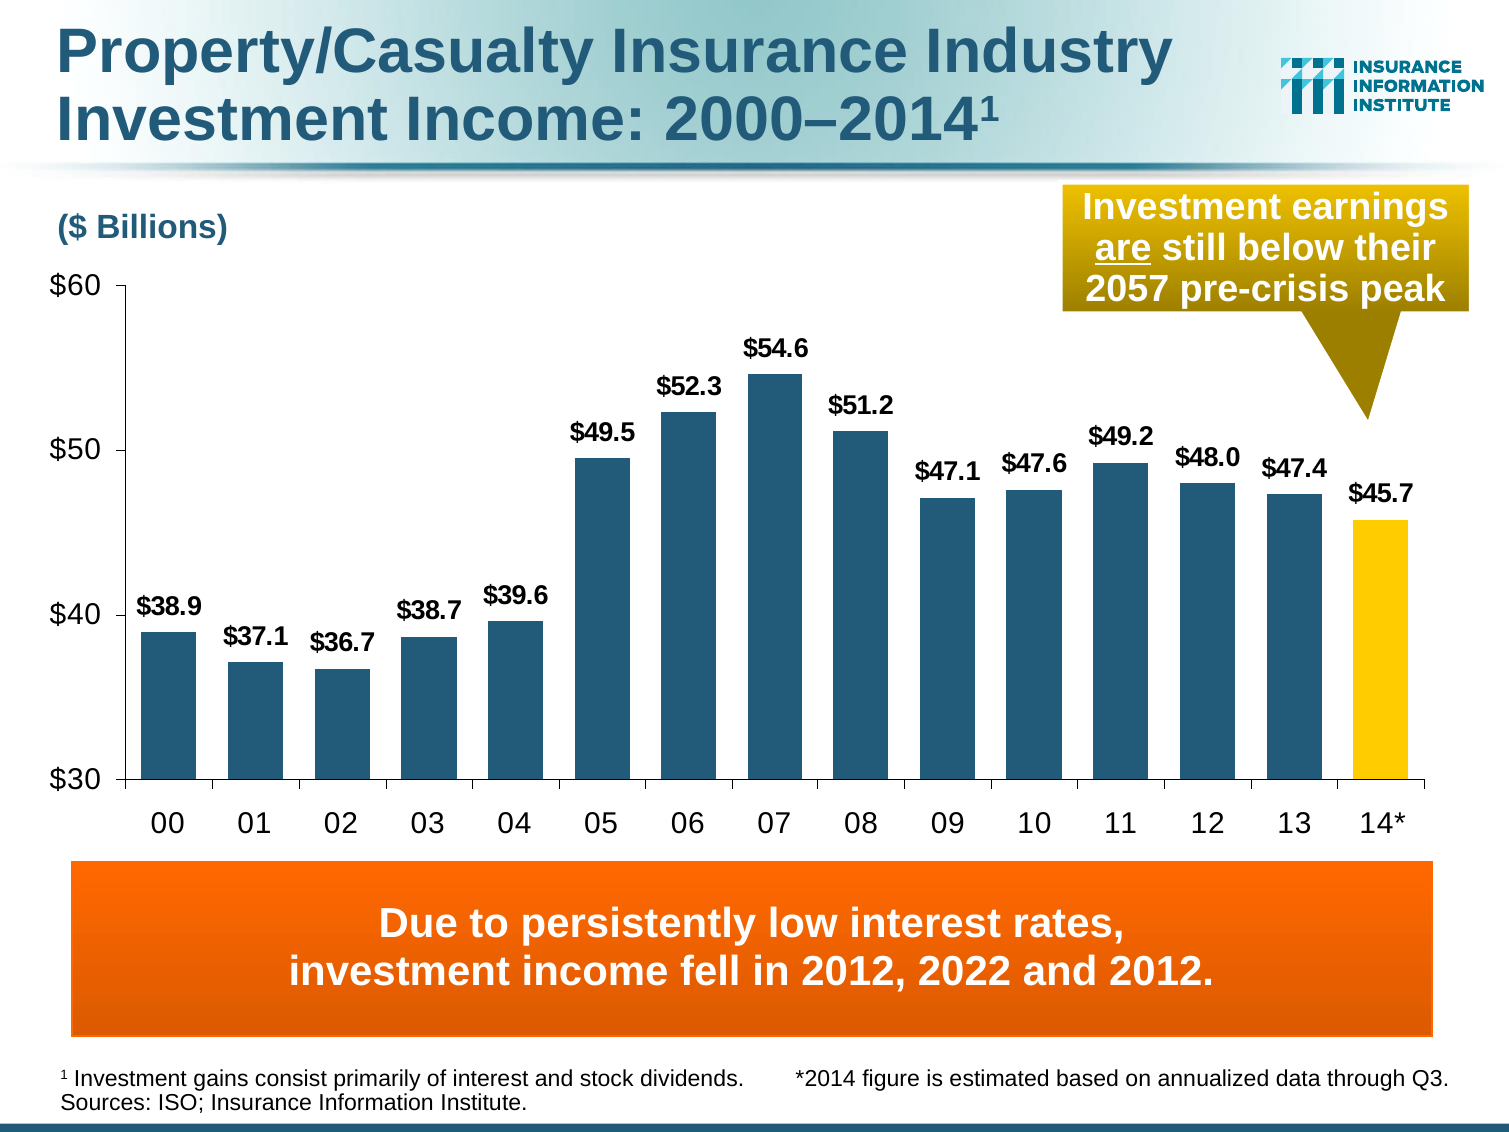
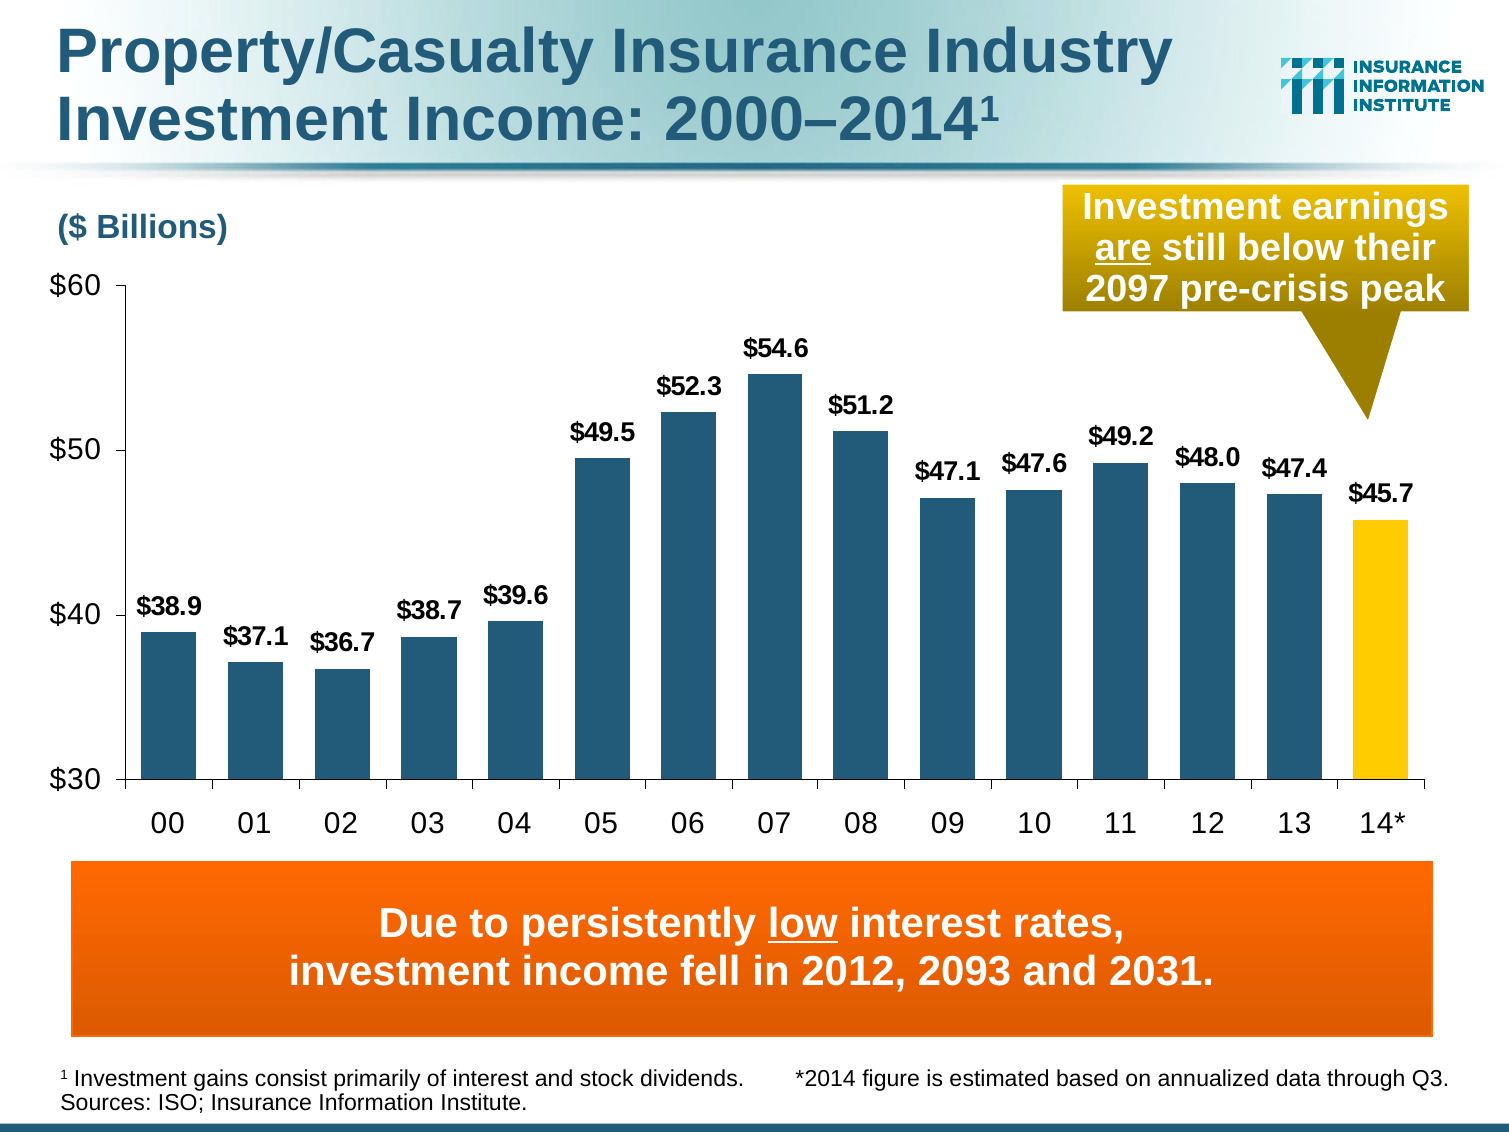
2057: 2057 -> 2097
low underline: none -> present
2022: 2022 -> 2093
and 2012: 2012 -> 2031
